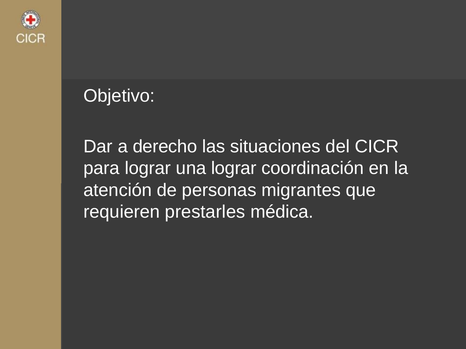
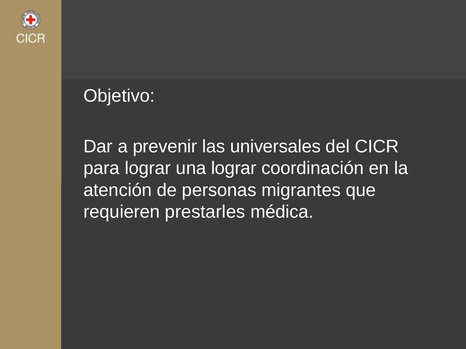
derecho: derecho -> prevenir
situaciones: situaciones -> universales
